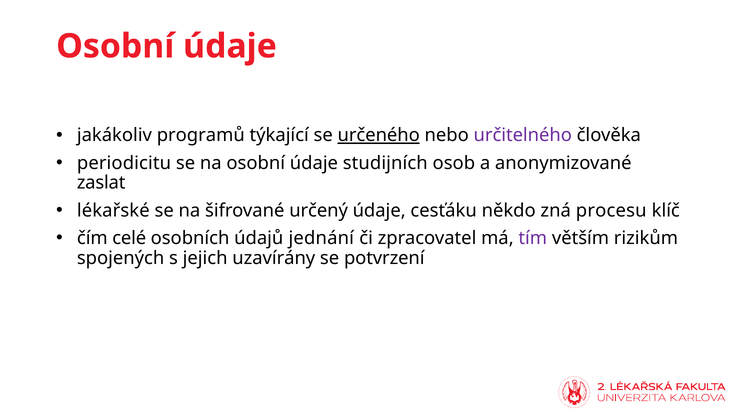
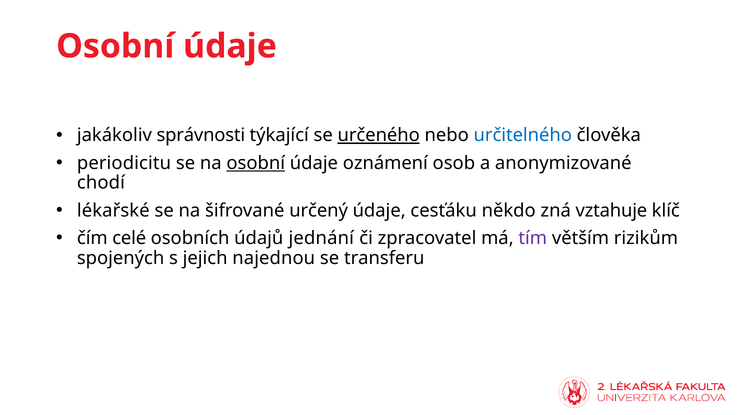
programů: programů -> správnosti
určitelného colour: purple -> blue
osobní at (256, 163) underline: none -> present
studijních: studijních -> oznámení
zaslat: zaslat -> chodí
procesu: procesu -> vztahuje
uzavírány: uzavírány -> najednou
potvrzení: potvrzení -> transferu
